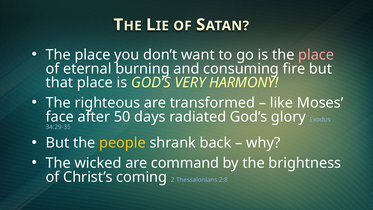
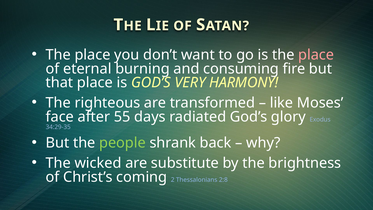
50: 50 -> 55
people colour: yellow -> light green
command: command -> substitute
